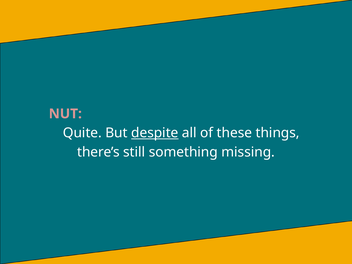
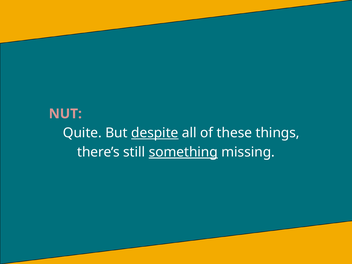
something underline: none -> present
